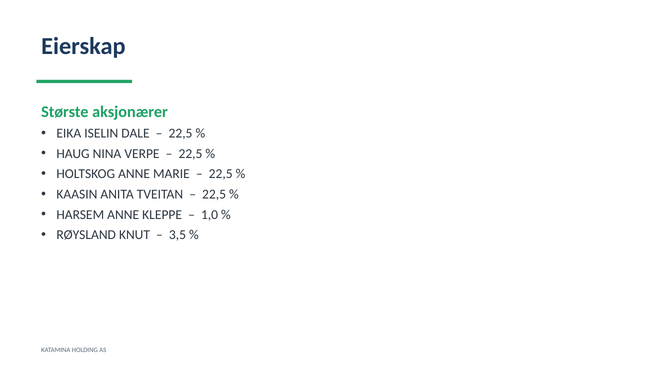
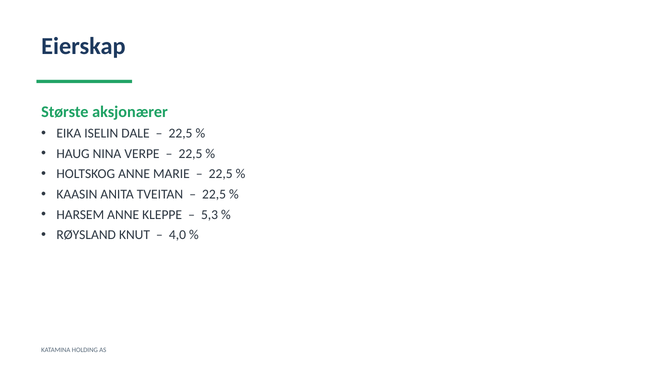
1,0: 1,0 -> 5,3
3,5: 3,5 -> 4,0
